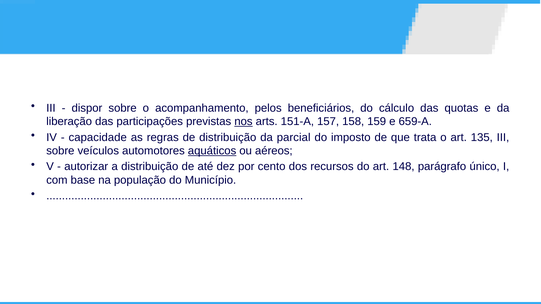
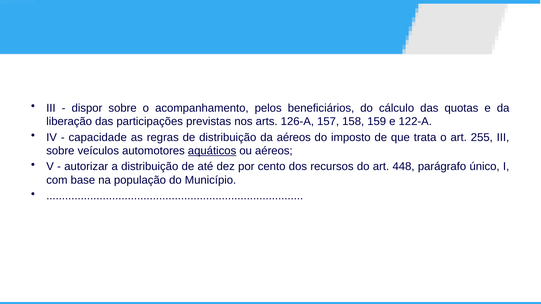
nos underline: present -> none
151-A: 151-A -> 126-A
659-A: 659-A -> 122-A
da parcial: parcial -> aéreos
135: 135 -> 255
148: 148 -> 448
